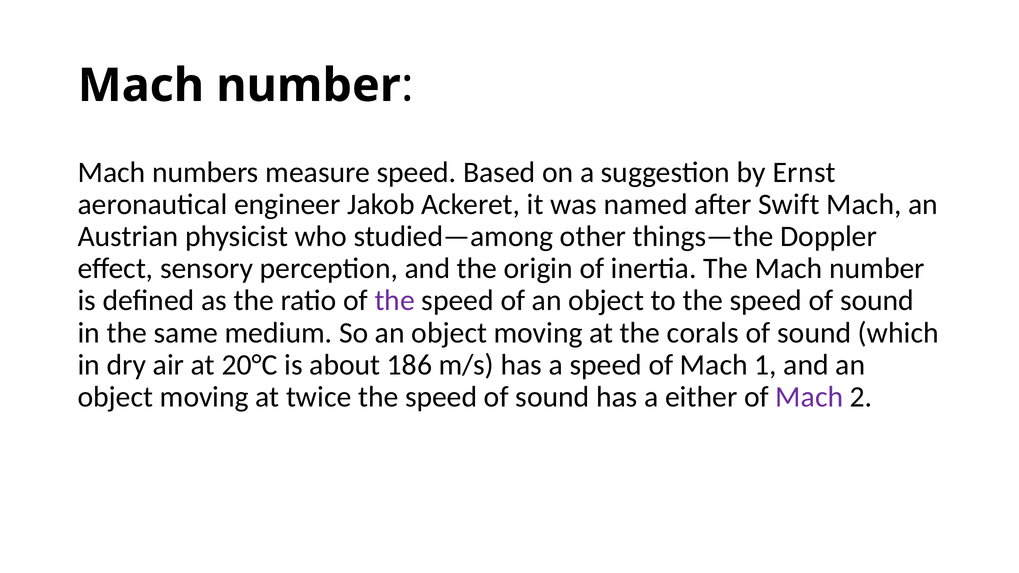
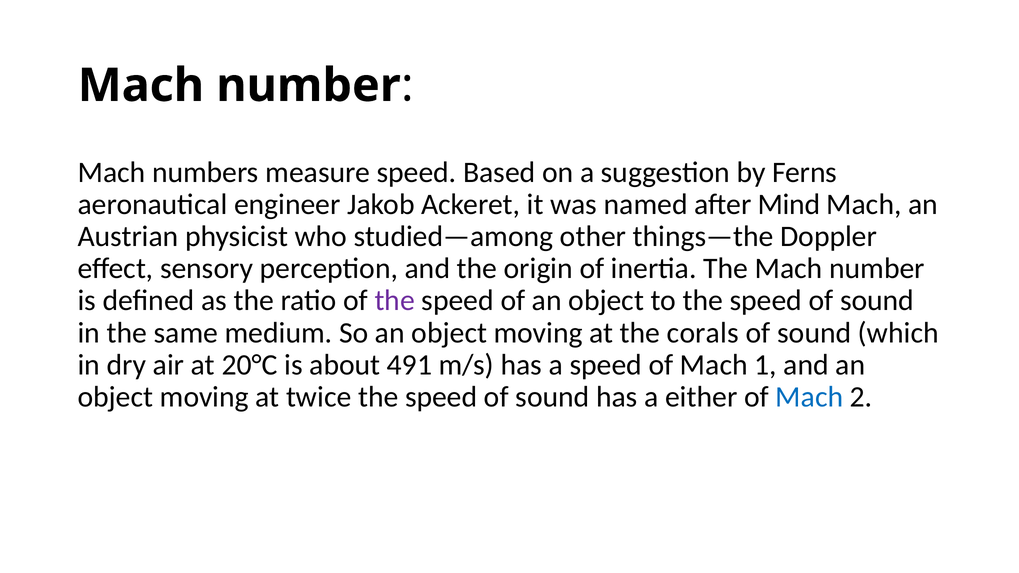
Ernst: Ernst -> Ferns
Swift: Swift -> Mind
186: 186 -> 491
Mach at (809, 397) colour: purple -> blue
